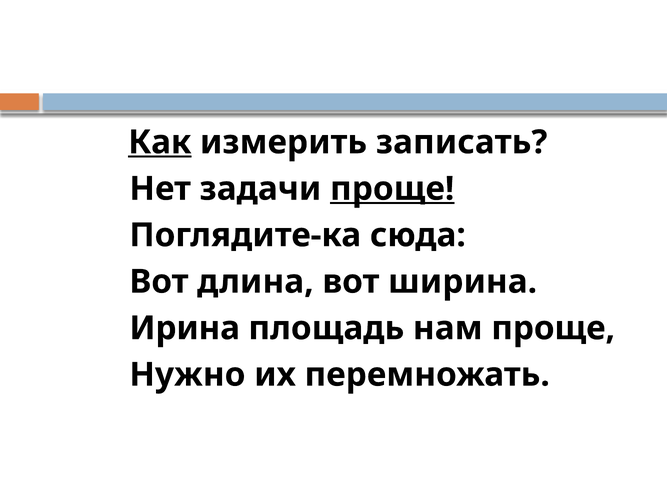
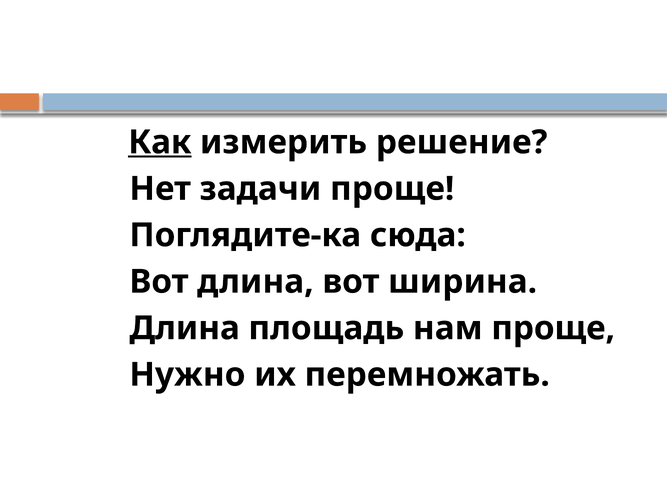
записать: записать -> решение
проще at (392, 189) underline: present -> none
Ирина at (185, 328): Ирина -> Длина
